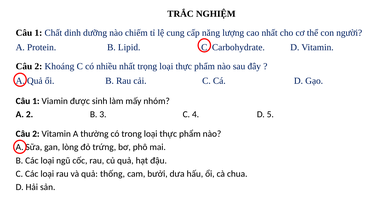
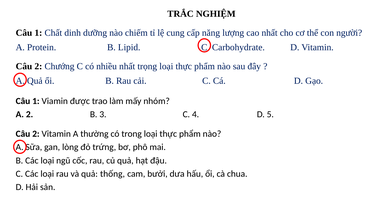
Khoáng: Khoáng -> Chướng
sinh: sinh -> trao
